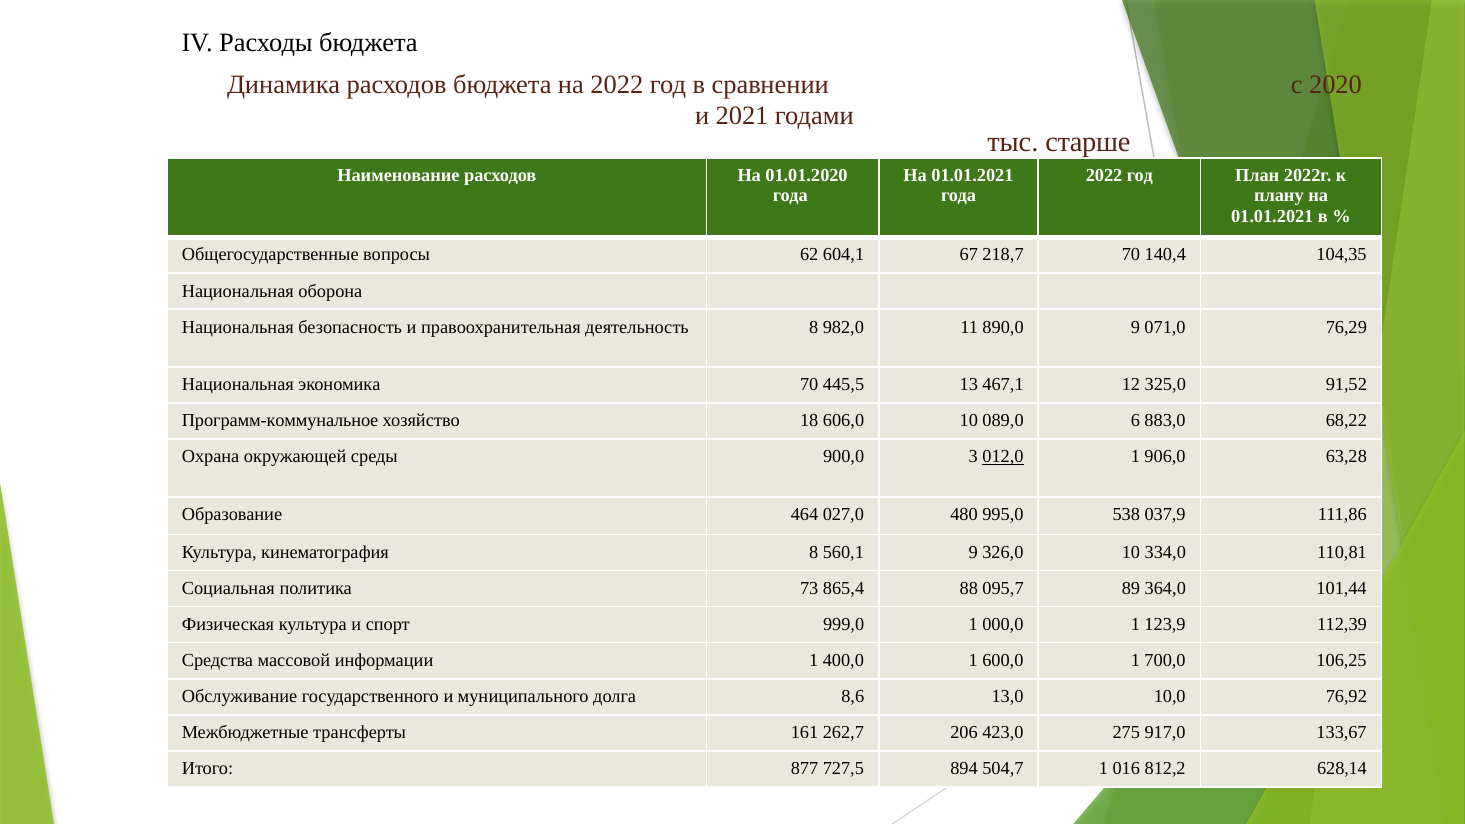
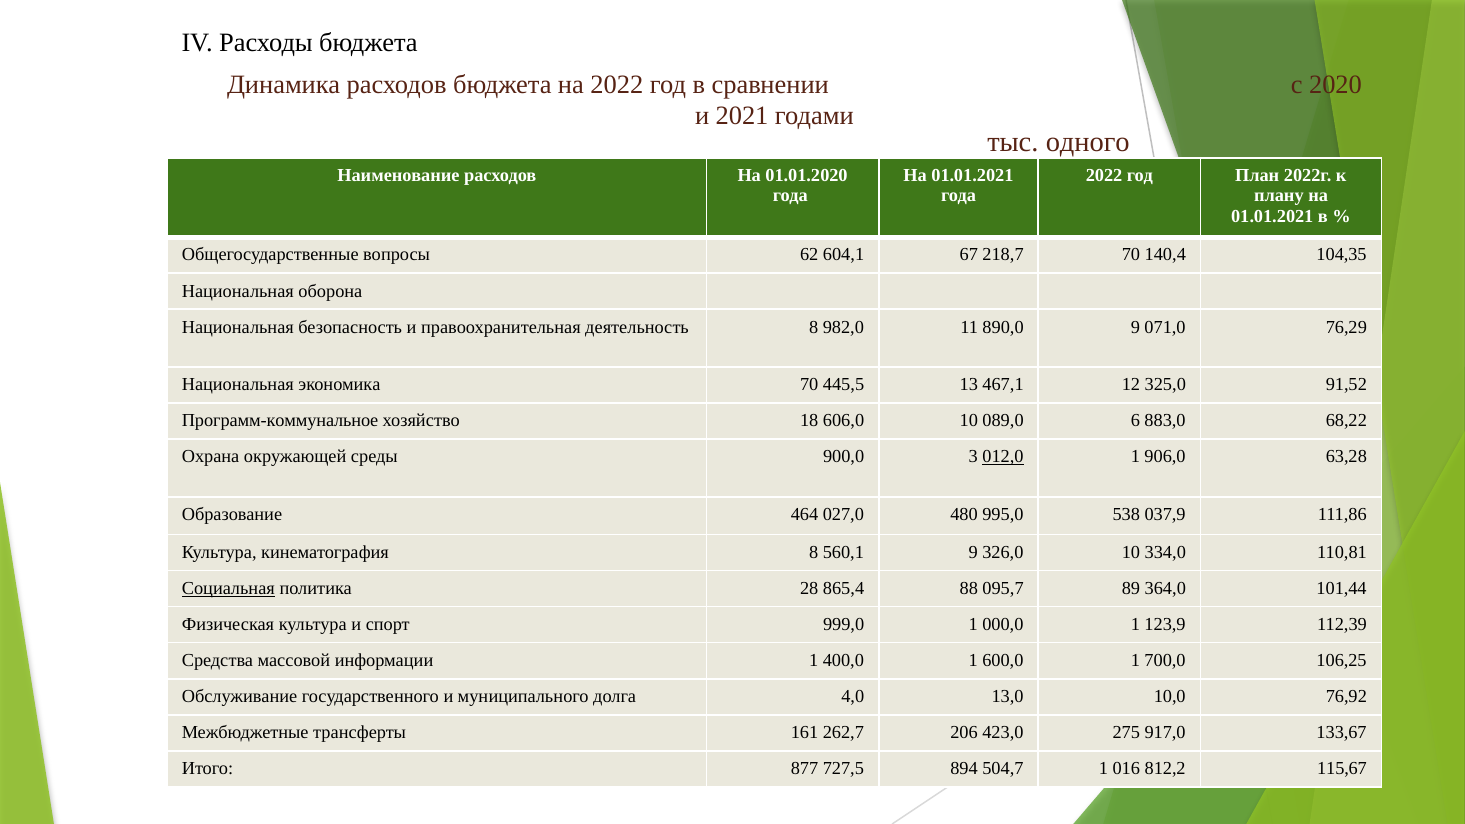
старше: старше -> одного
Социальная underline: none -> present
73: 73 -> 28
8,6: 8,6 -> 4,0
628,14: 628,14 -> 115,67
